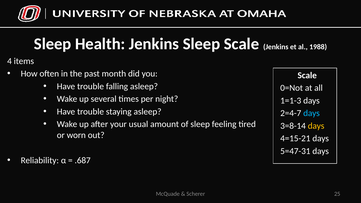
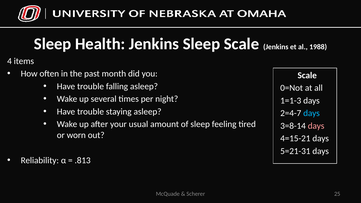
days at (316, 126) colour: yellow -> pink
5=47-31: 5=47-31 -> 5=21-31
.687: .687 -> .813
